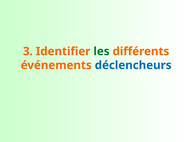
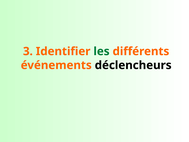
déclencheurs colour: blue -> black
